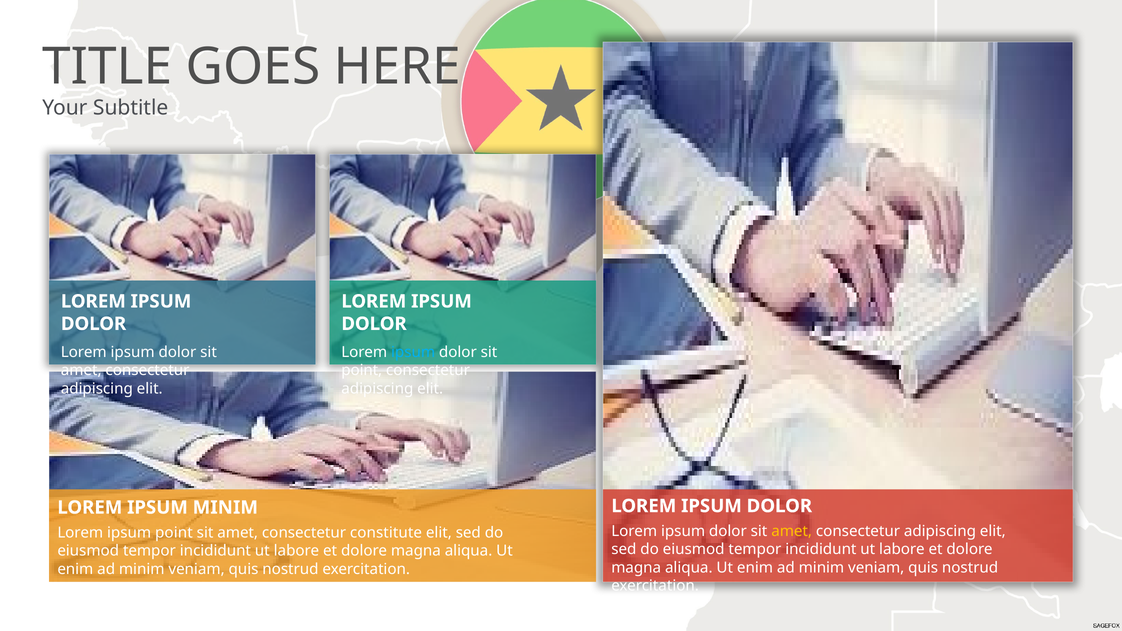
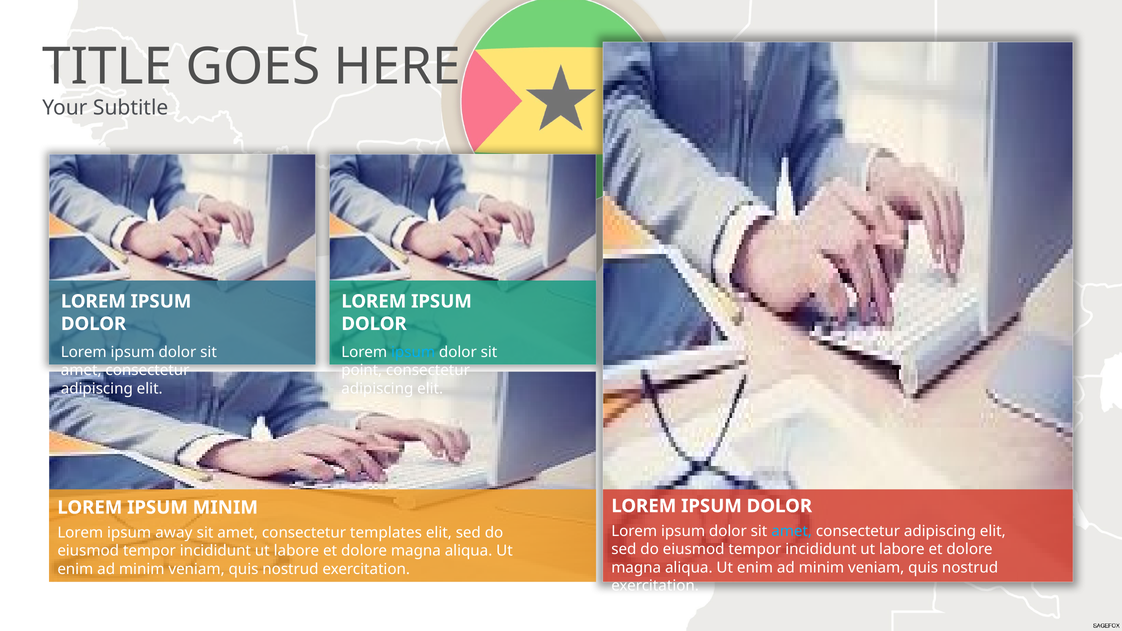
amet at (792, 531) colour: yellow -> light blue
ipsum point: point -> away
constitute: constitute -> templates
